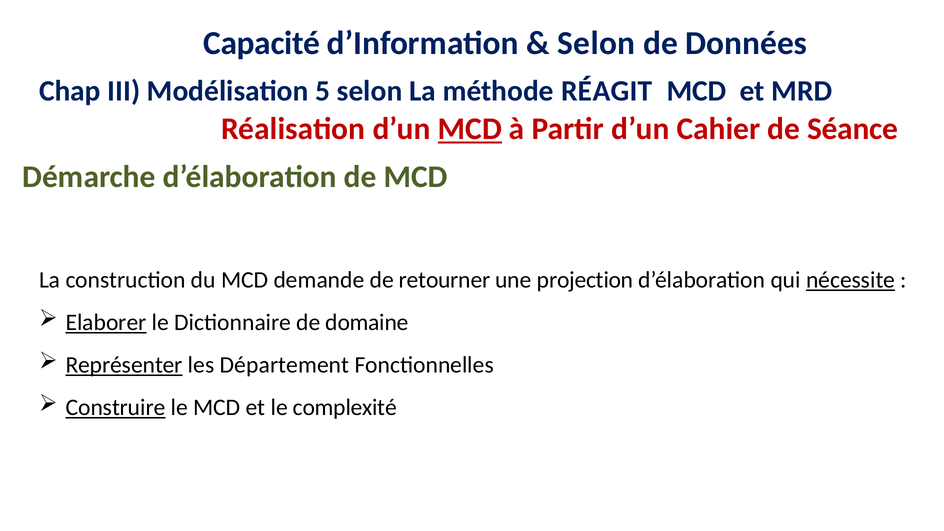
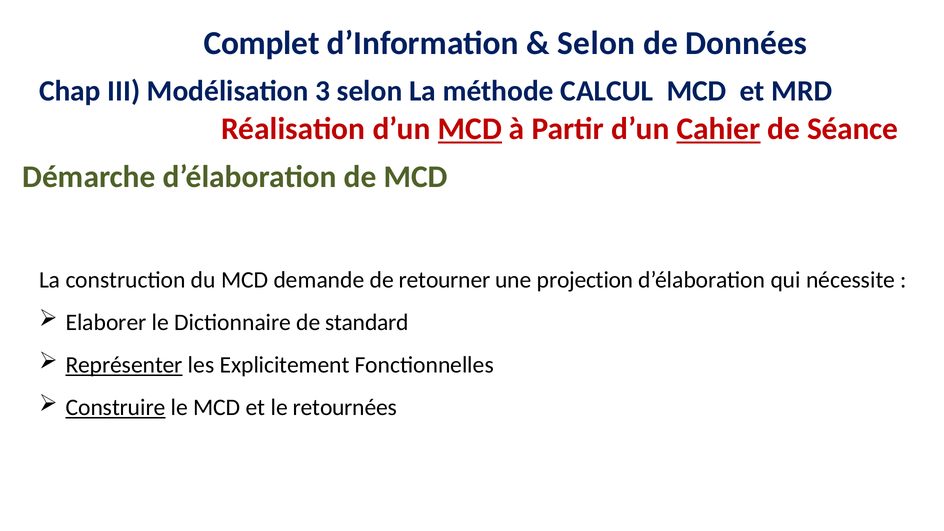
Capacité: Capacité -> Complet
5: 5 -> 3
RÉAGIT: RÉAGIT -> CALCUL
Cahier underline: none -> present
nécessite underline: present -> none
Elaborer underline: present -> none
domaine: domaine -> standard
Département: Département -> Explicitement
complexité: complexité -> retournées
